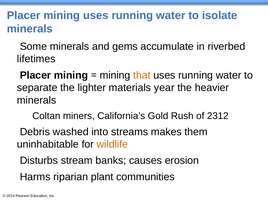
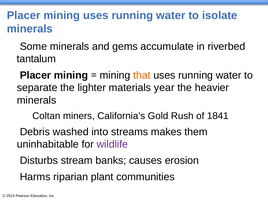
lifetimes: lifetimes -> tantalum
2312: 2312 -> 1841
wildlife colour: orange -> purple
